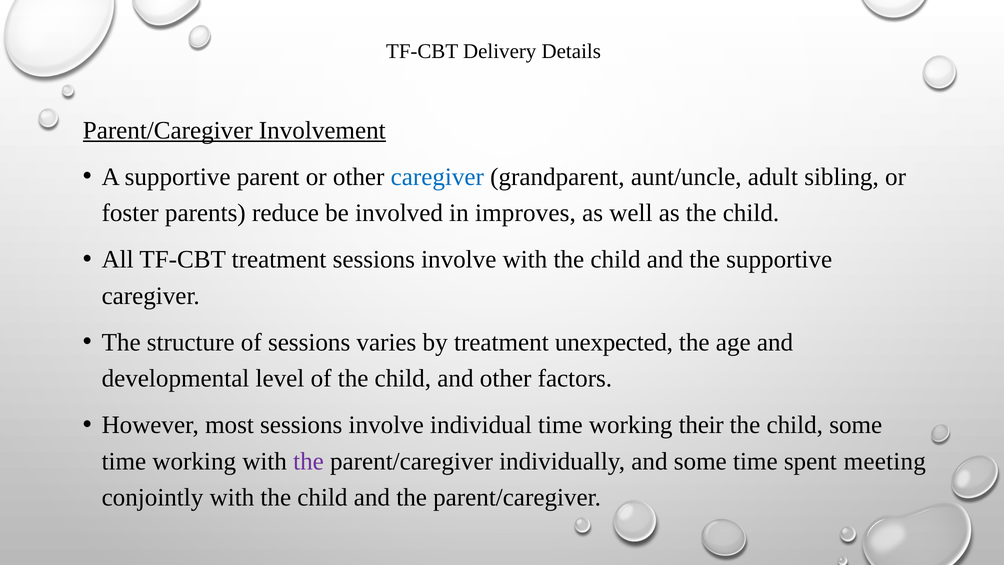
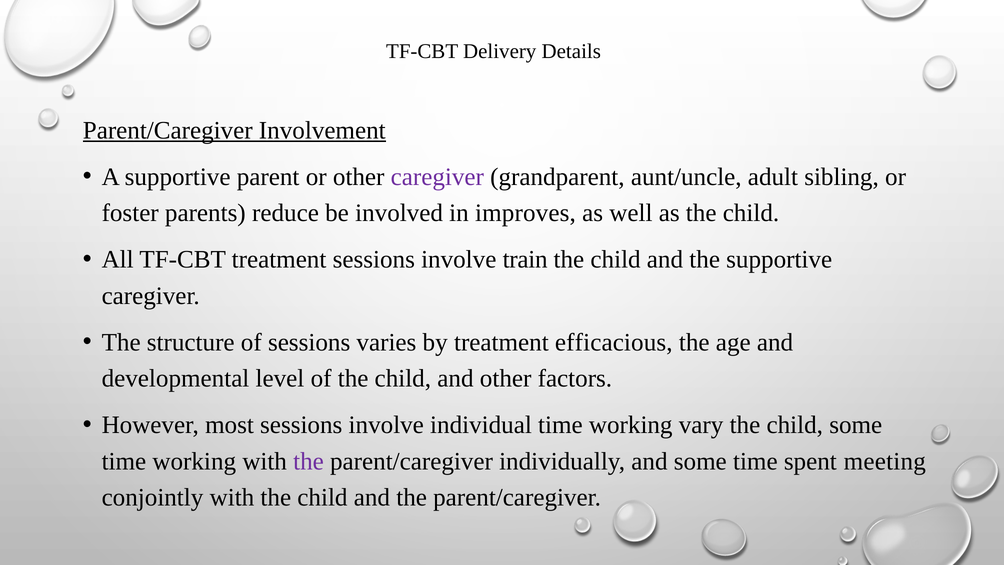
caregiver at (437, 177) colour: blue -> purple
involve with: with -> train
unexpected: unexpected -> efficacious
their: their -> vary
